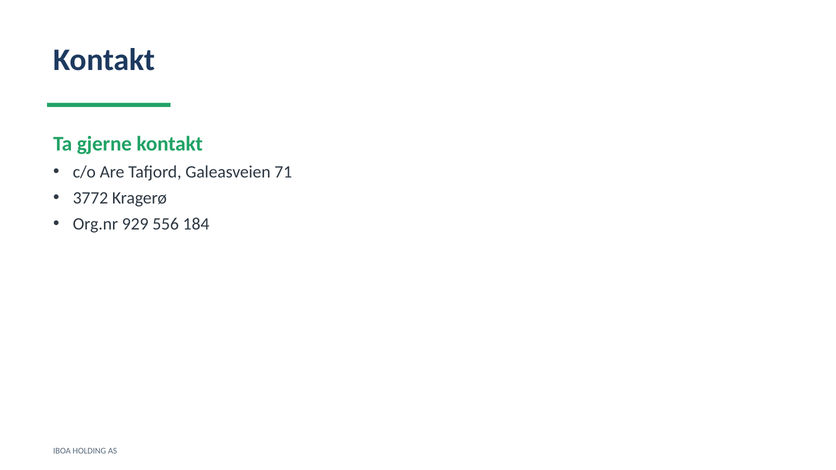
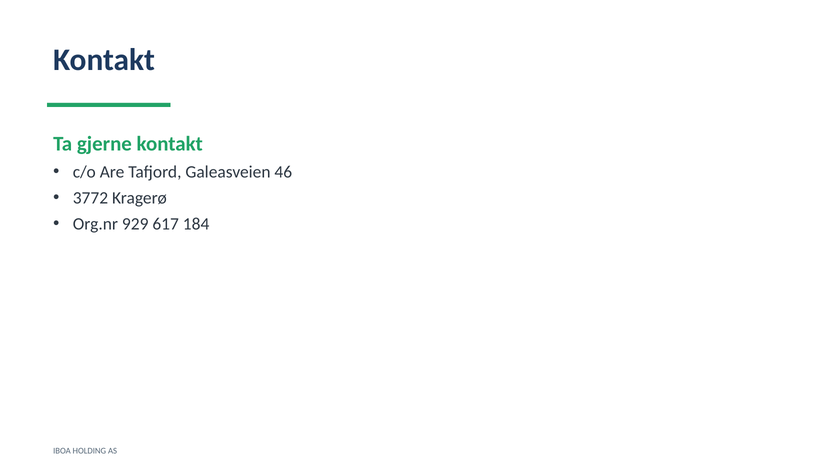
71: 71 -> 46
556: 556 -> 617
